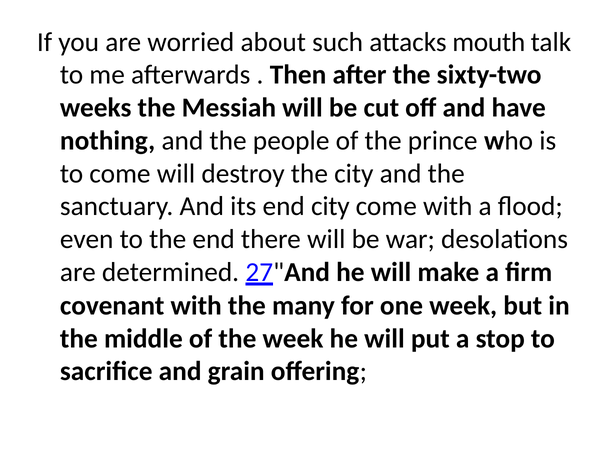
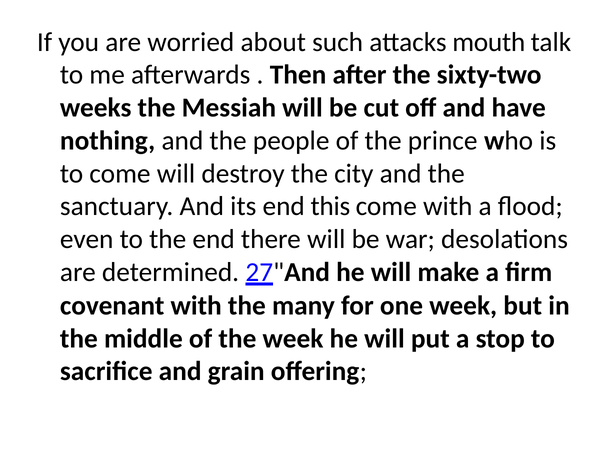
end city: city -> this
